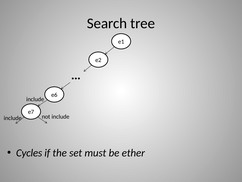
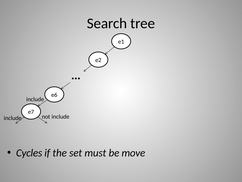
ether: ether -> move
